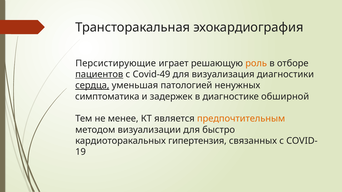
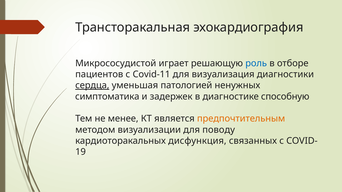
Персистирующие: Персистирующие -> Микрососудистой
роль colour: orange -> blue
пациентов underline: present -> none
Covid-49: Covid-49 -> Covid-11
обширной: обширной -> способную
быстро: быстро -> поводу
гипертензия: гипертензия -> дисфункция
